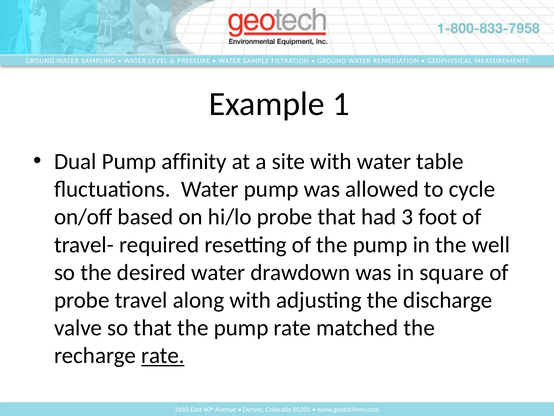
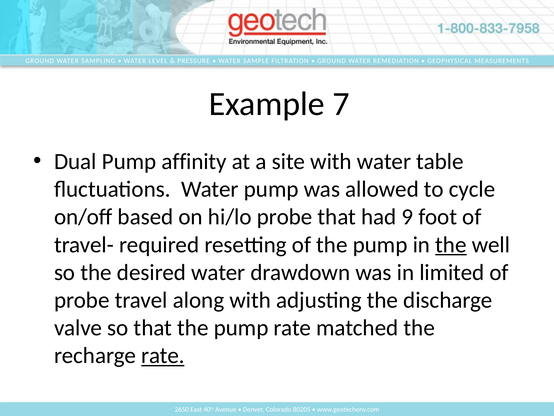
1: 1 -> 7
3: 3 -> 9
the at (451, 244) underline: none -> present
square: square -> limited
